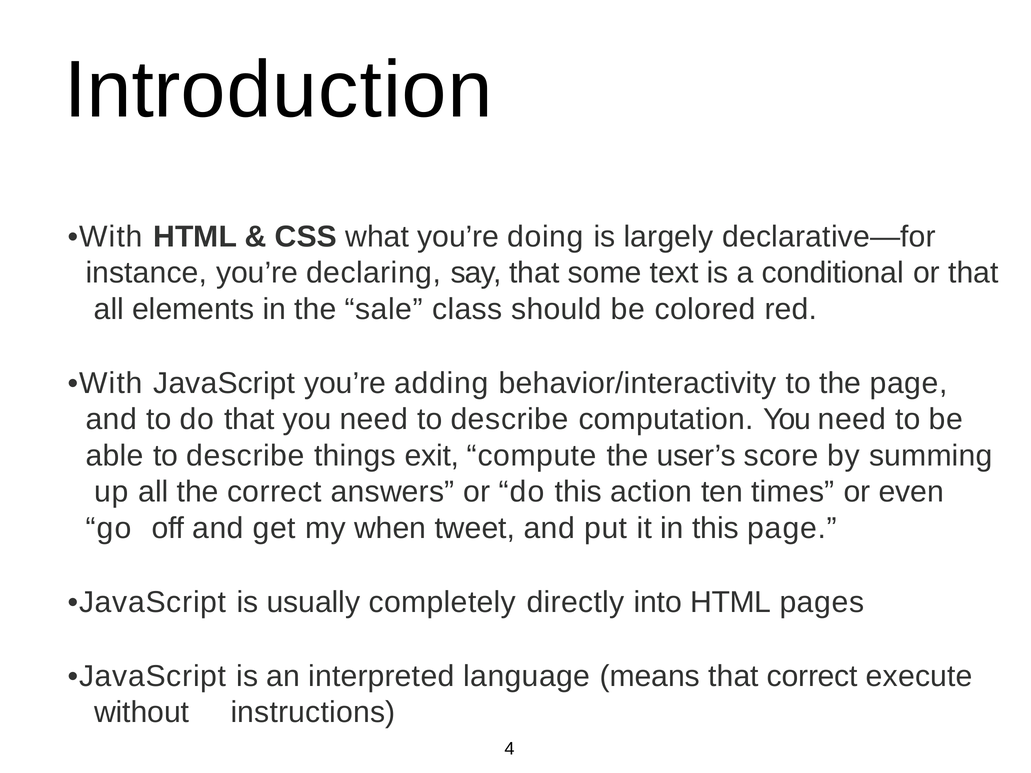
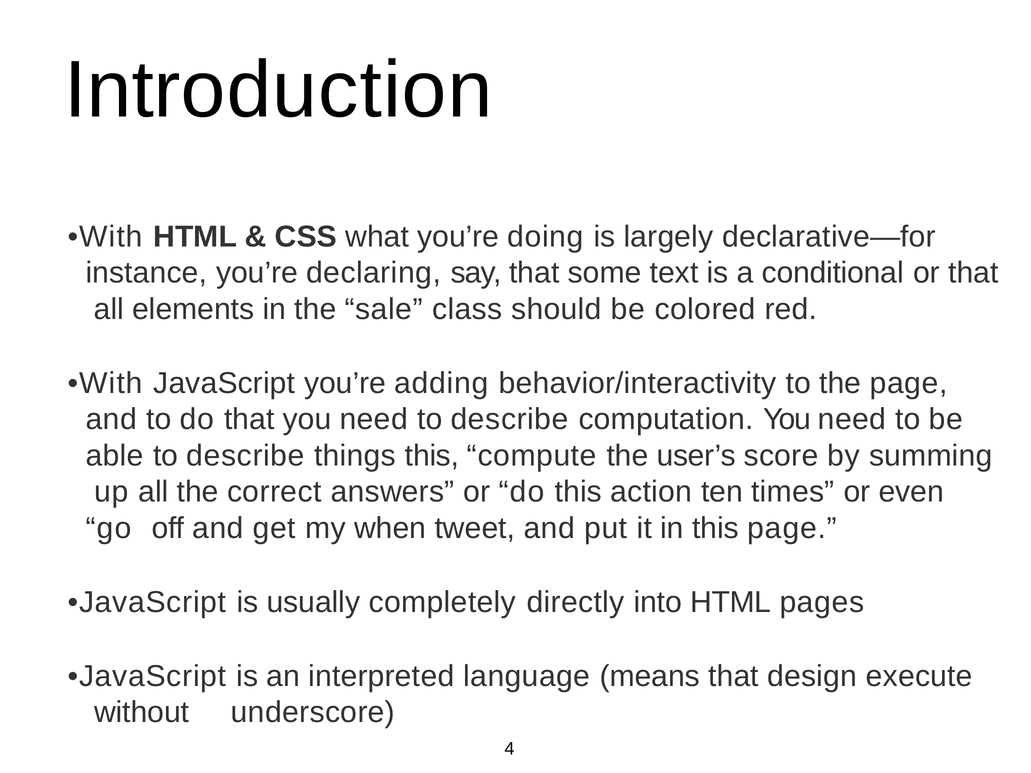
things exit: exit -> this
that correct: correct -> design
instructions: instructions -> underscore
